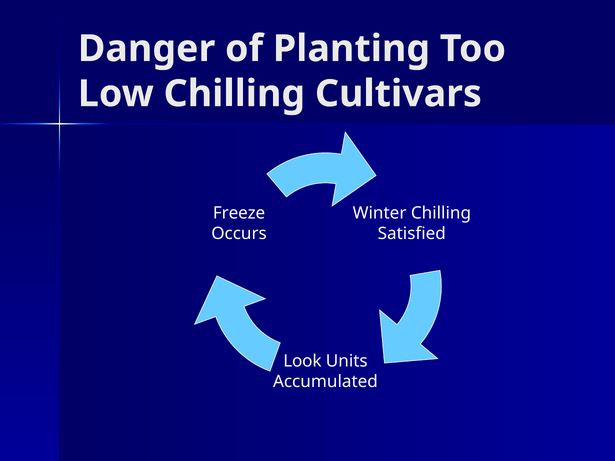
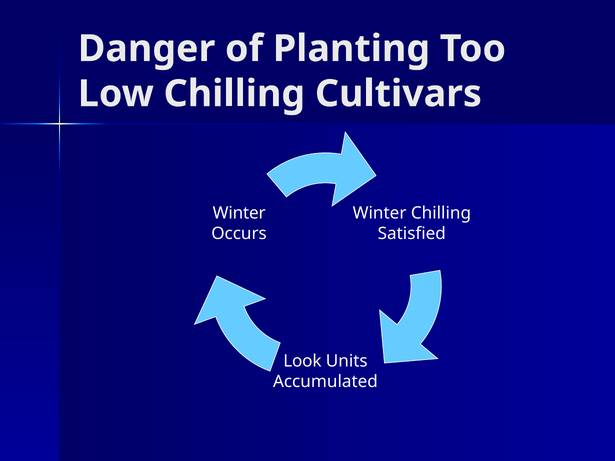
Freeze at (239, 213): Freeze -> Winter
